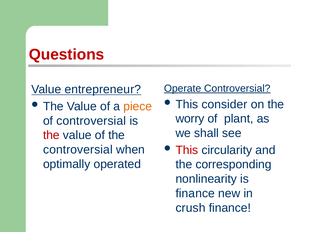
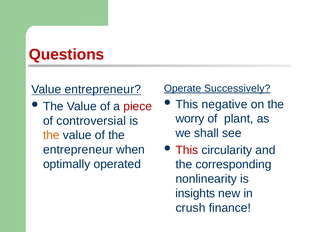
Operate Controversial: Controversial -> Successively
consider: consider -> negative
piece colour: orange -> red
the at (51, 135) colour: red -> orange
controversial at (78, 150): controversial -> entrepreneur
finance at (195, 193): finance -> insights
